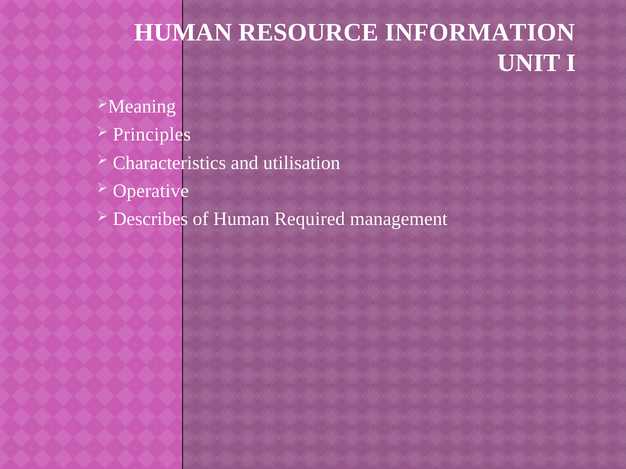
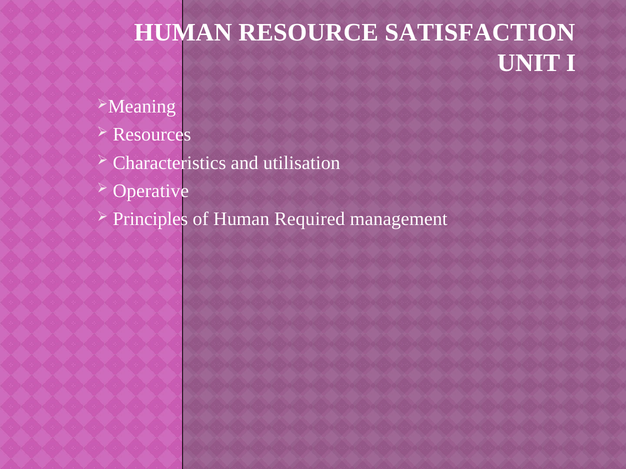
INFORMATION: INFORMATION -> SATISFACTION
Principles: Principles -> Resources
Describes: Describes -> Principles
